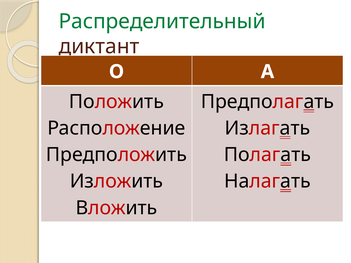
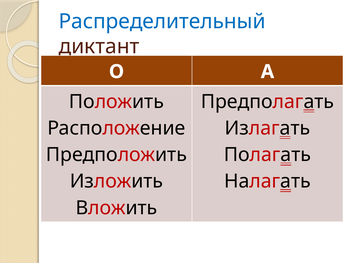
Распределительный colour: green -> blue
